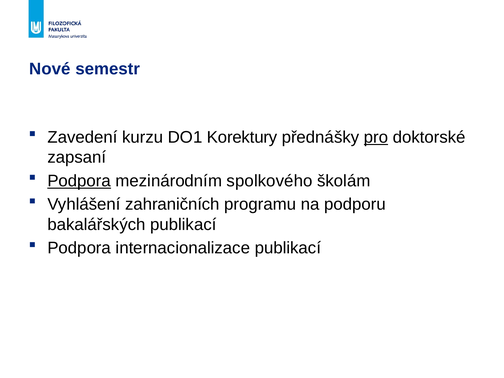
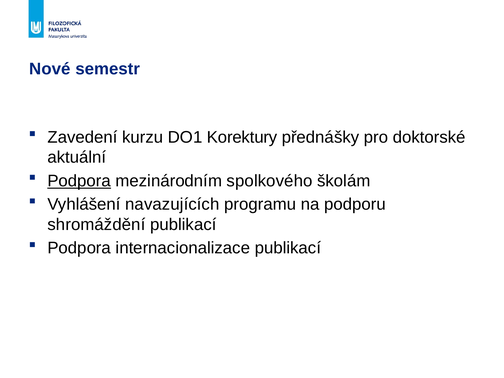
pro underline: present -> none
zapsaní: zapsaní -> aktuální
zahraničních: zahraničních -> navazujících
bakalářských: bakalářských -> shromáždění
